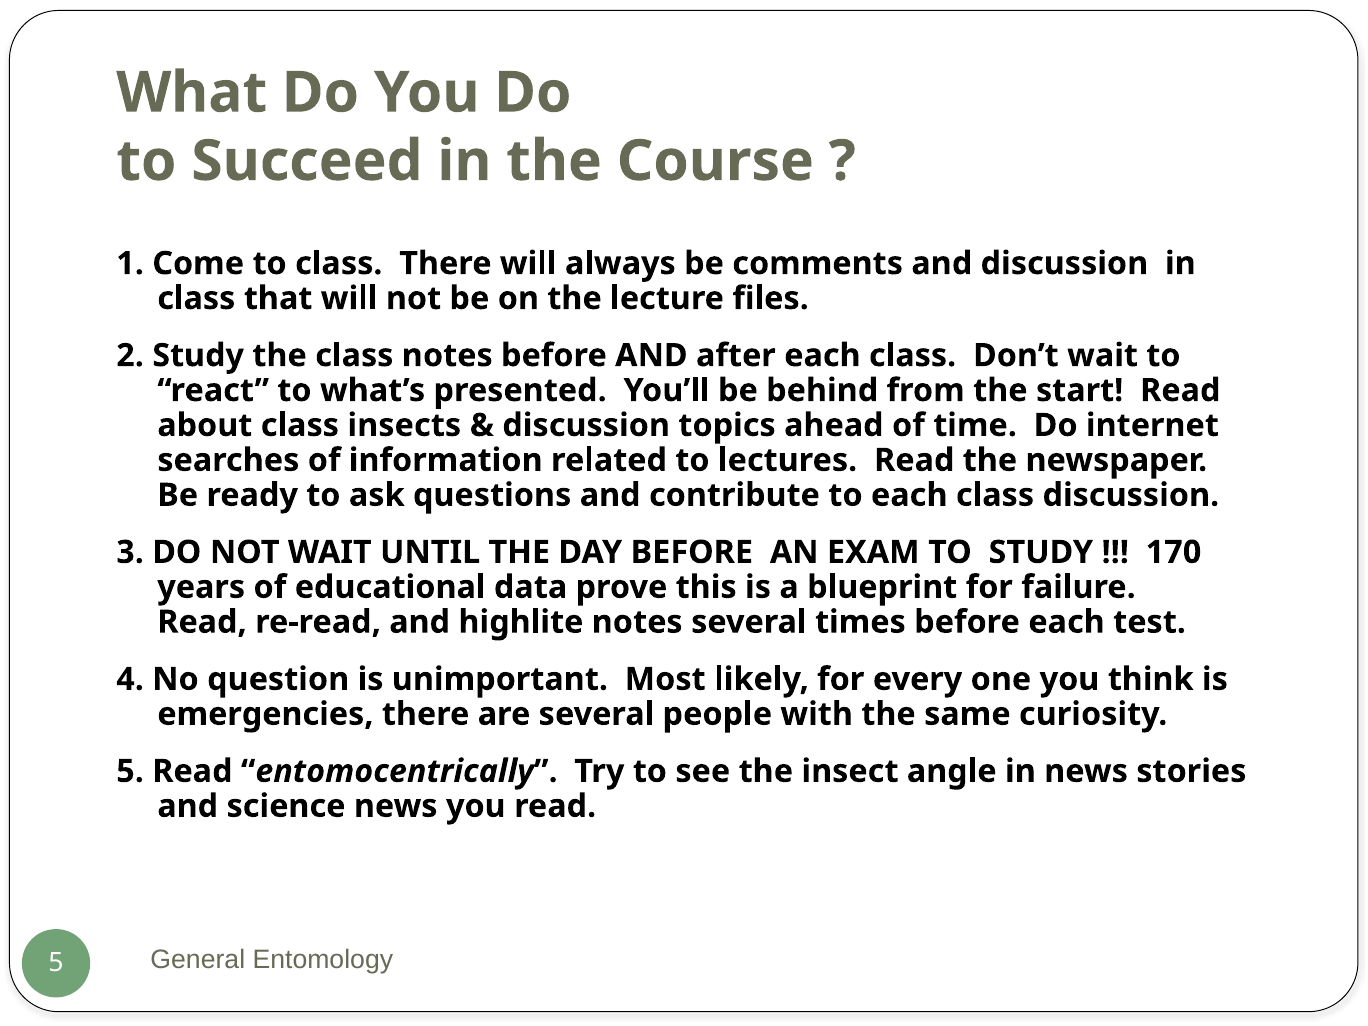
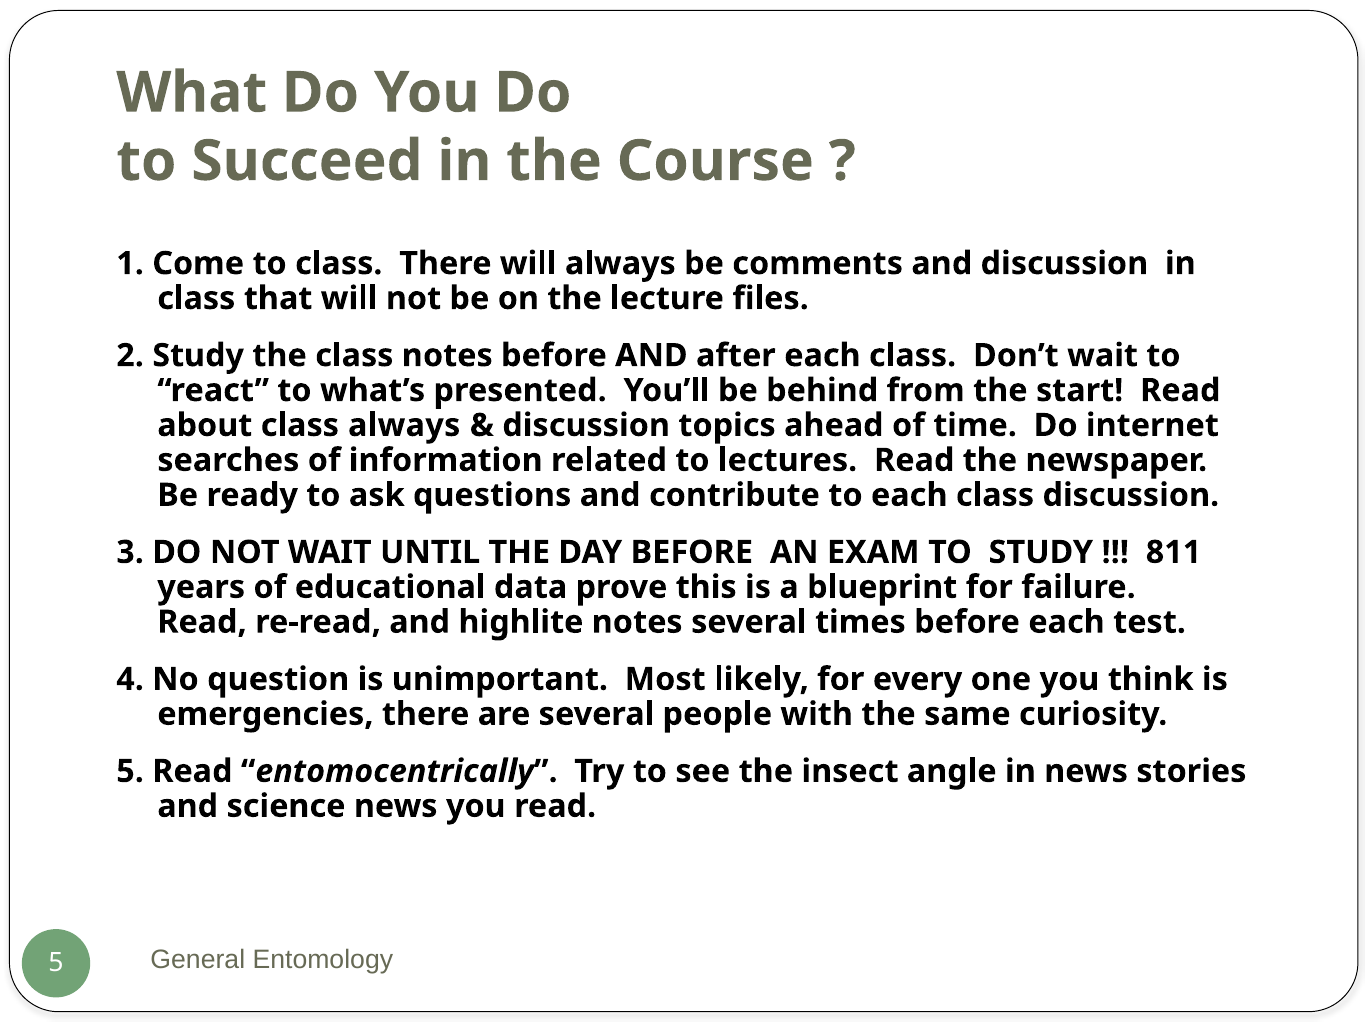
class insects: insects -> always
170: 170 -> 811
